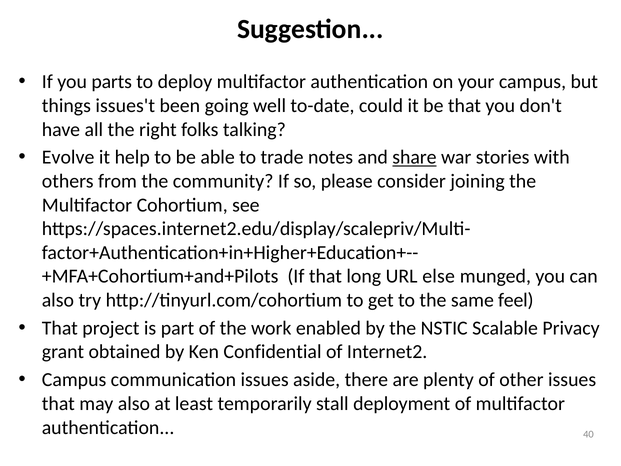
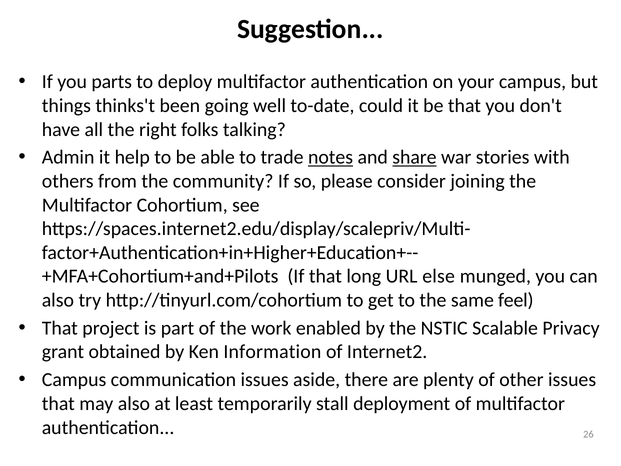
issues't: issues't -> thinks't
Evolve: Evolve -> Admin
notes underline: none -> present
Confidential: Confidential -> Information
40: 40 -> 26
